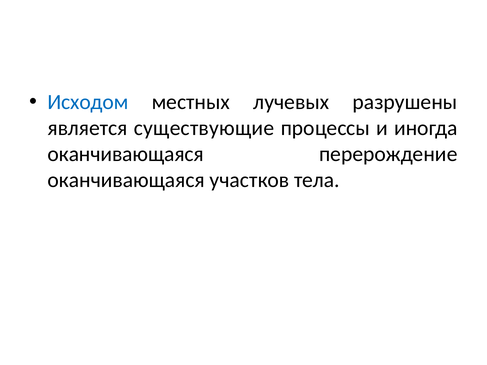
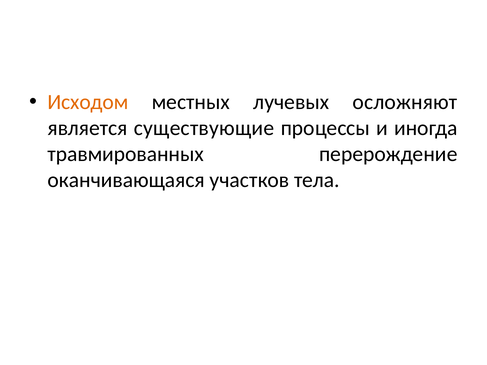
Исходом colour: blue -> orange
разрушены: разрушены -> осложняют
оканчивающаяся at (126, 154): оканчивающаяся -> травмированных
